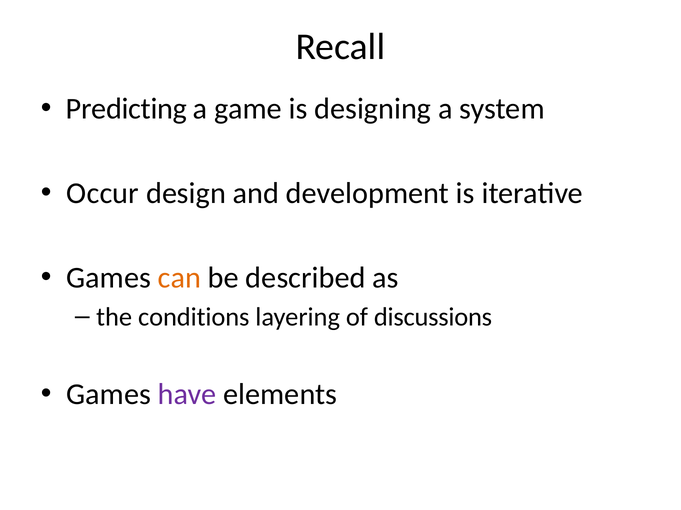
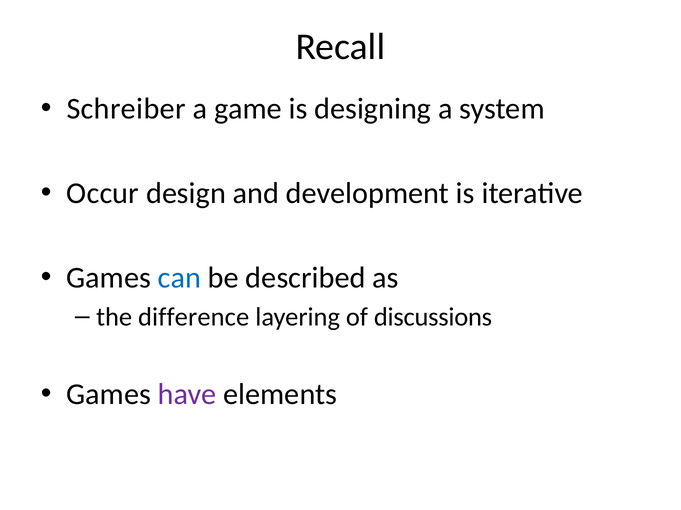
Predicting: Predicting -> Schreiber
can colour: orange -> blue
conditions: conditions -> difference
